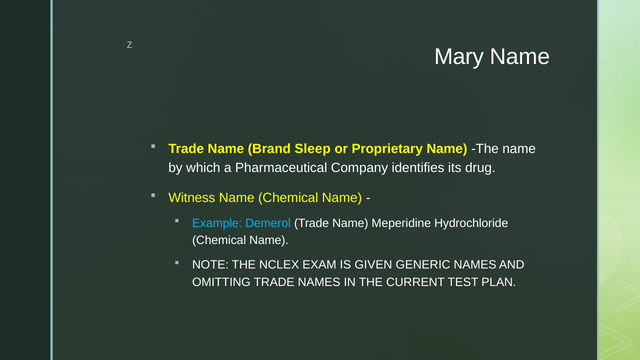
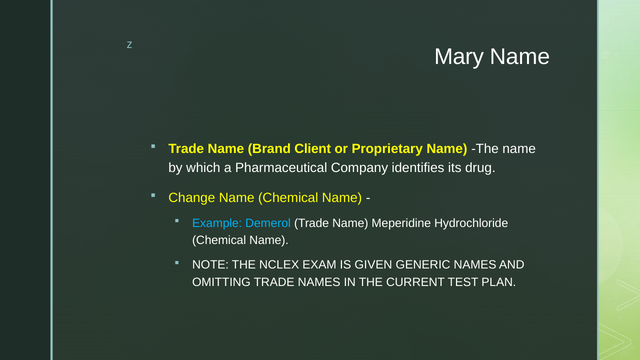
Sleep: Sleep -> Client
Witness: Witness -> Change
